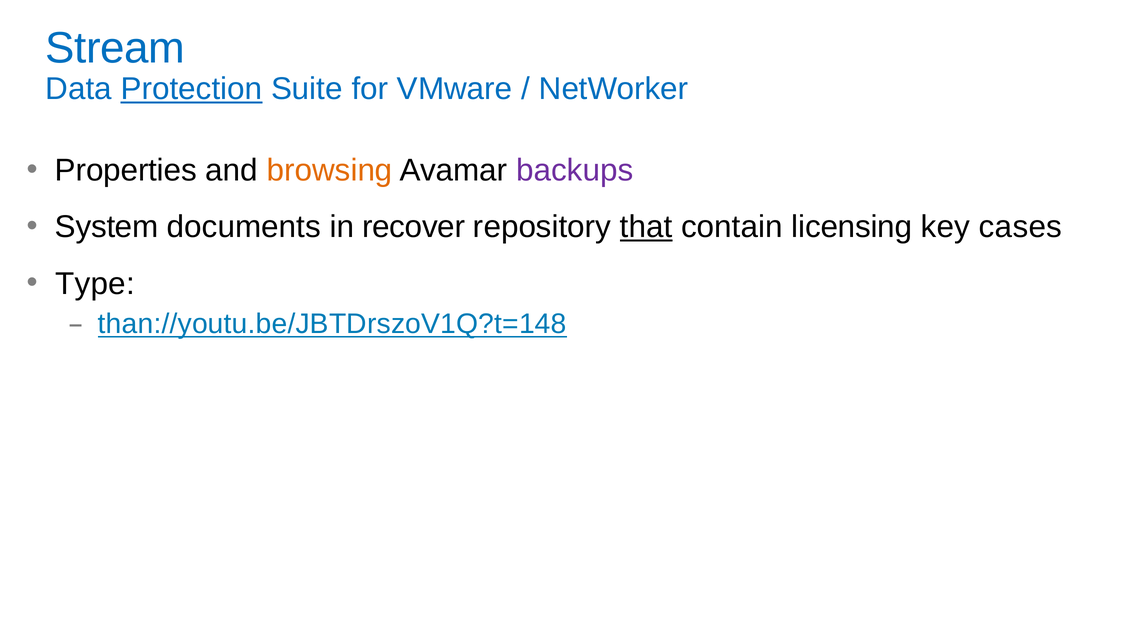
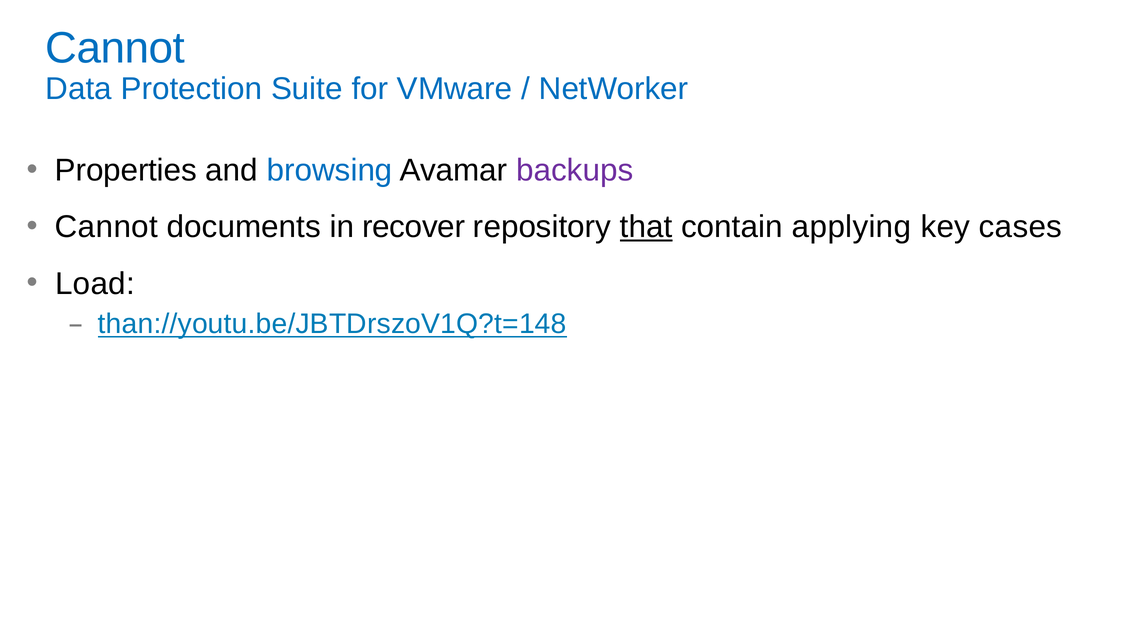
Stream at (115, 48): Stream -> Cannot
Protection underline: present -> none
browsing colour: orange -> blue
System at (107, 227): System -> Cannot
licensing: licensing -> applying
Type: Type -> Load
